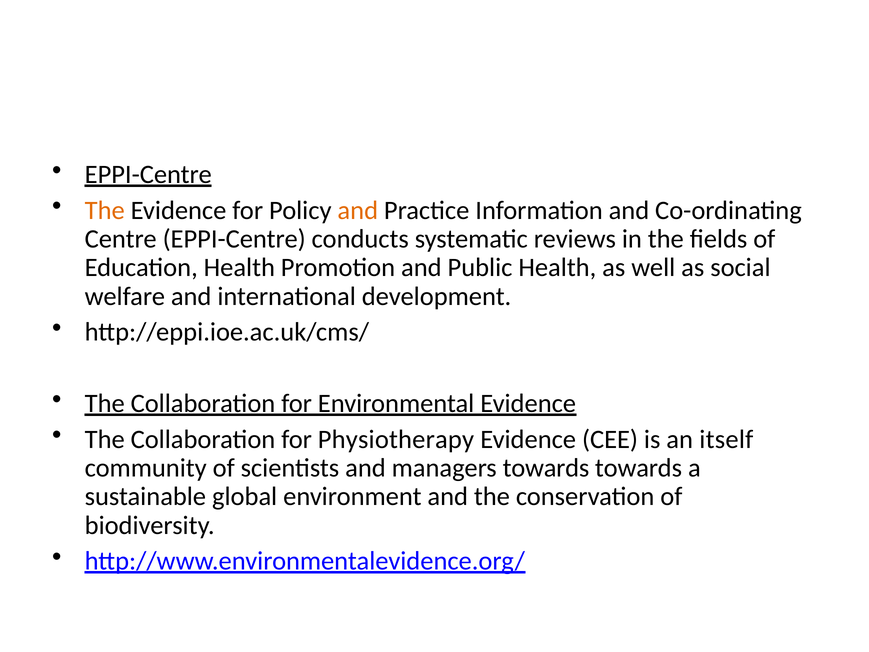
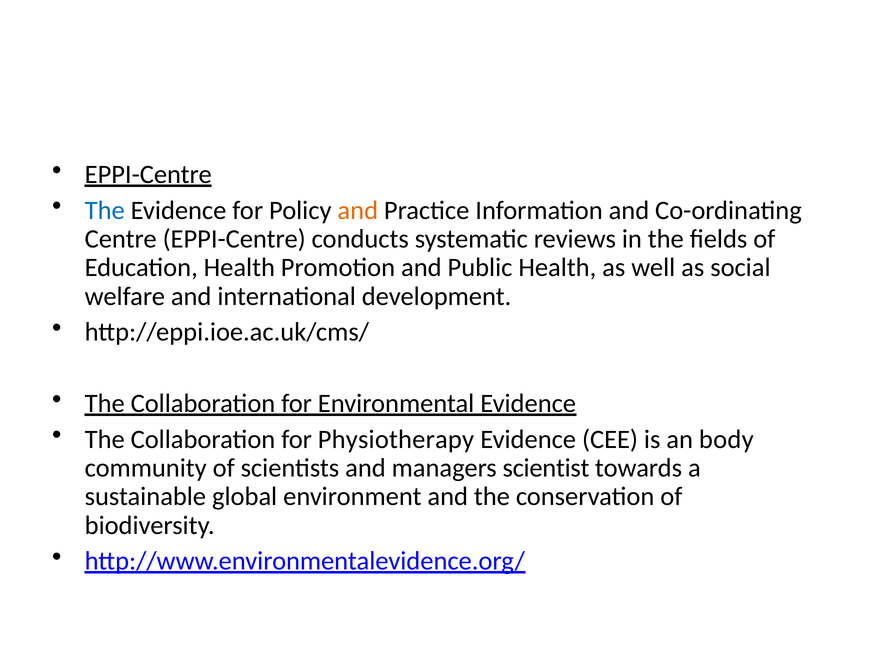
The at (105, 210) colour: orange -> blue
itself: itself -> body
managers towards: towards -> scientist
